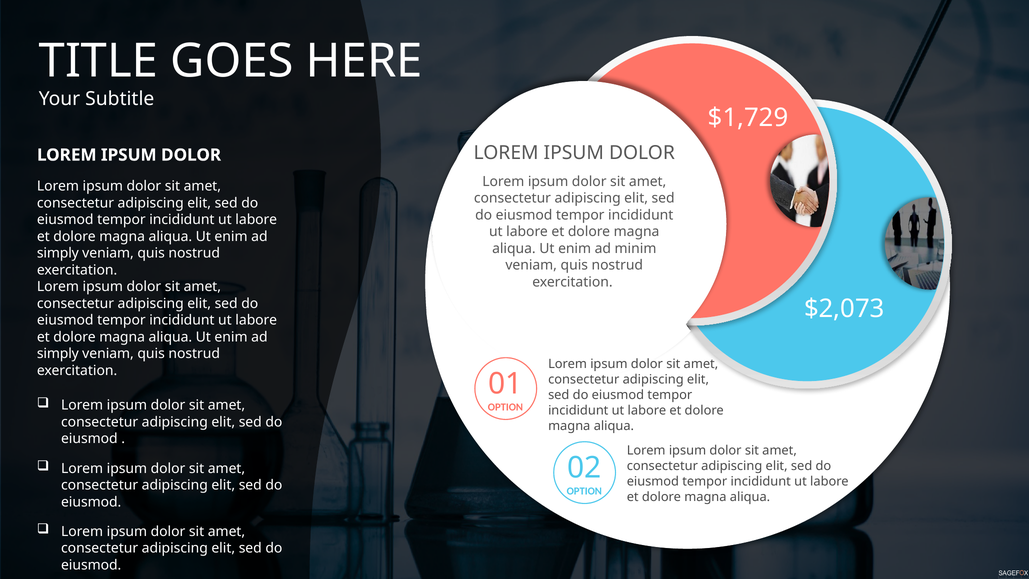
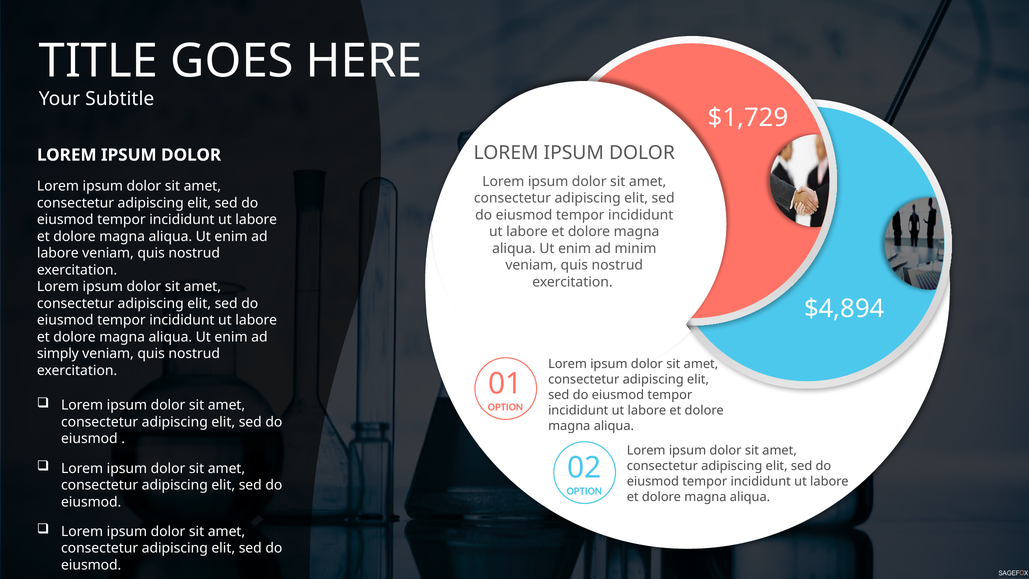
simply at (58, 253): simply -> labore
$2,073: $2,073 -> $4,894
